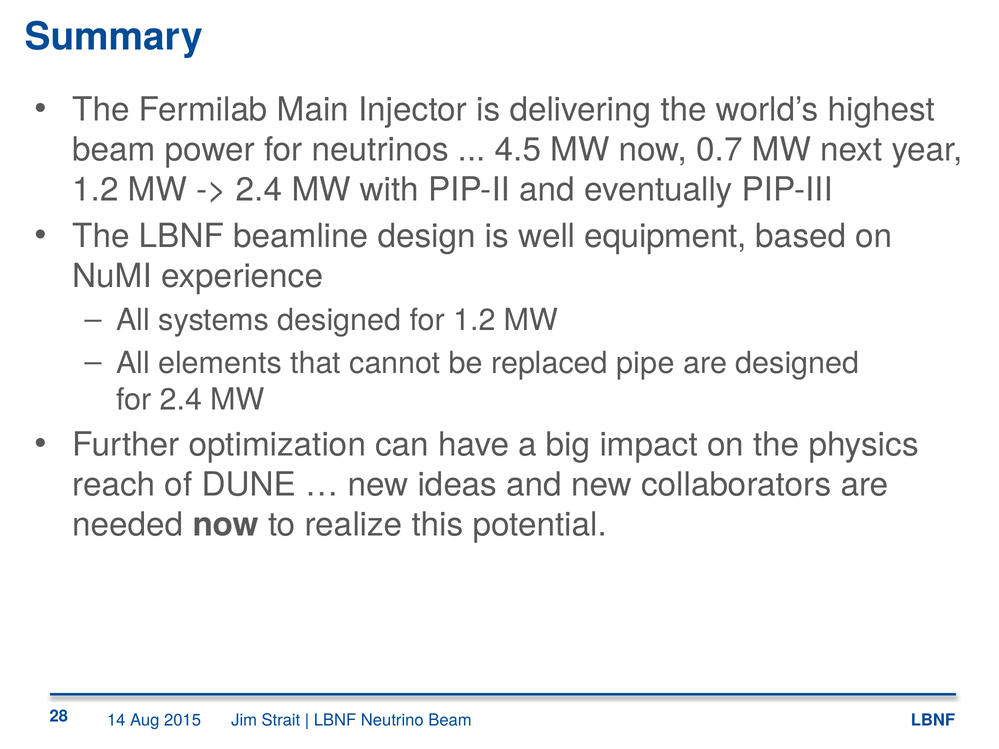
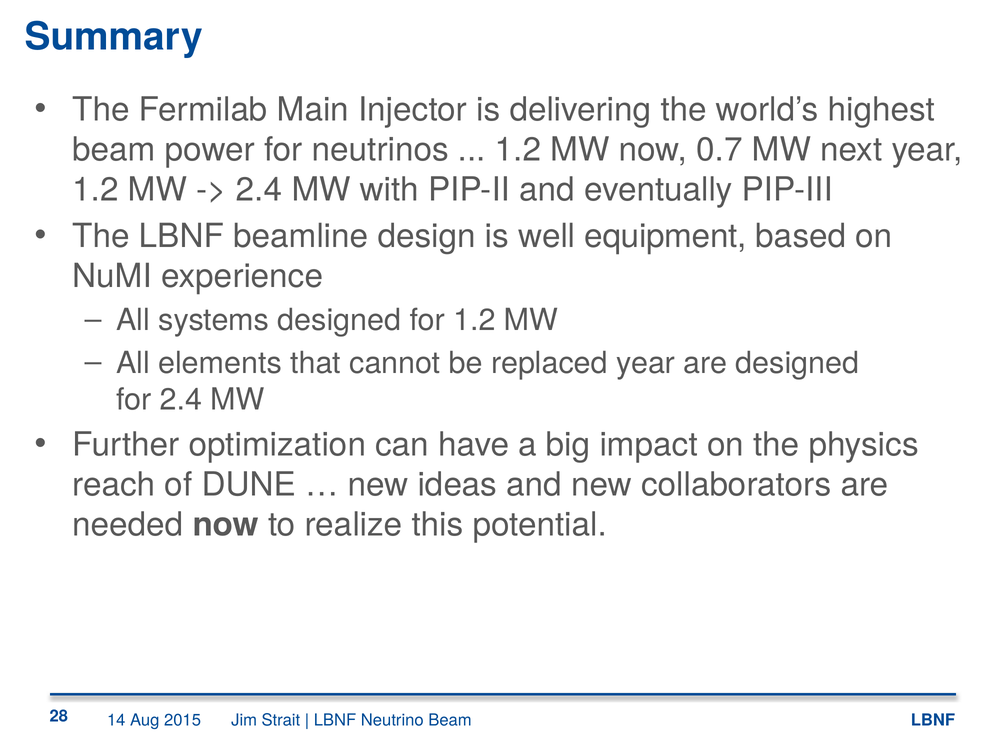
4.5 at (518, 150): 4.5 -> 1.2
replaced pipe: pipe -> year
